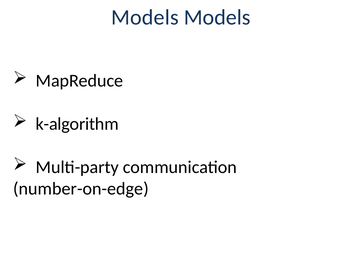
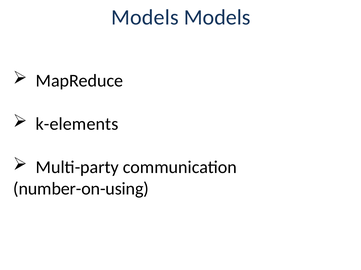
k-algorithm: k-algorithm -> k-elements
number-on-edge: number-on-edge -> number-on-using
